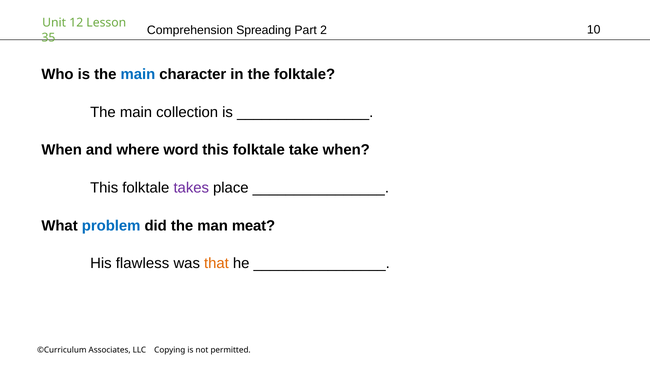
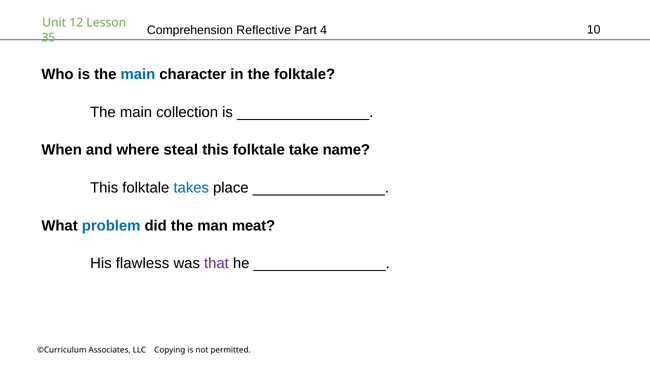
Spreading: Spreading -> Reflective
2: 2 -> 4
word: word -> steal
take when: when -> name
takes colour: purple -> blue
that colour: orange -> purple
